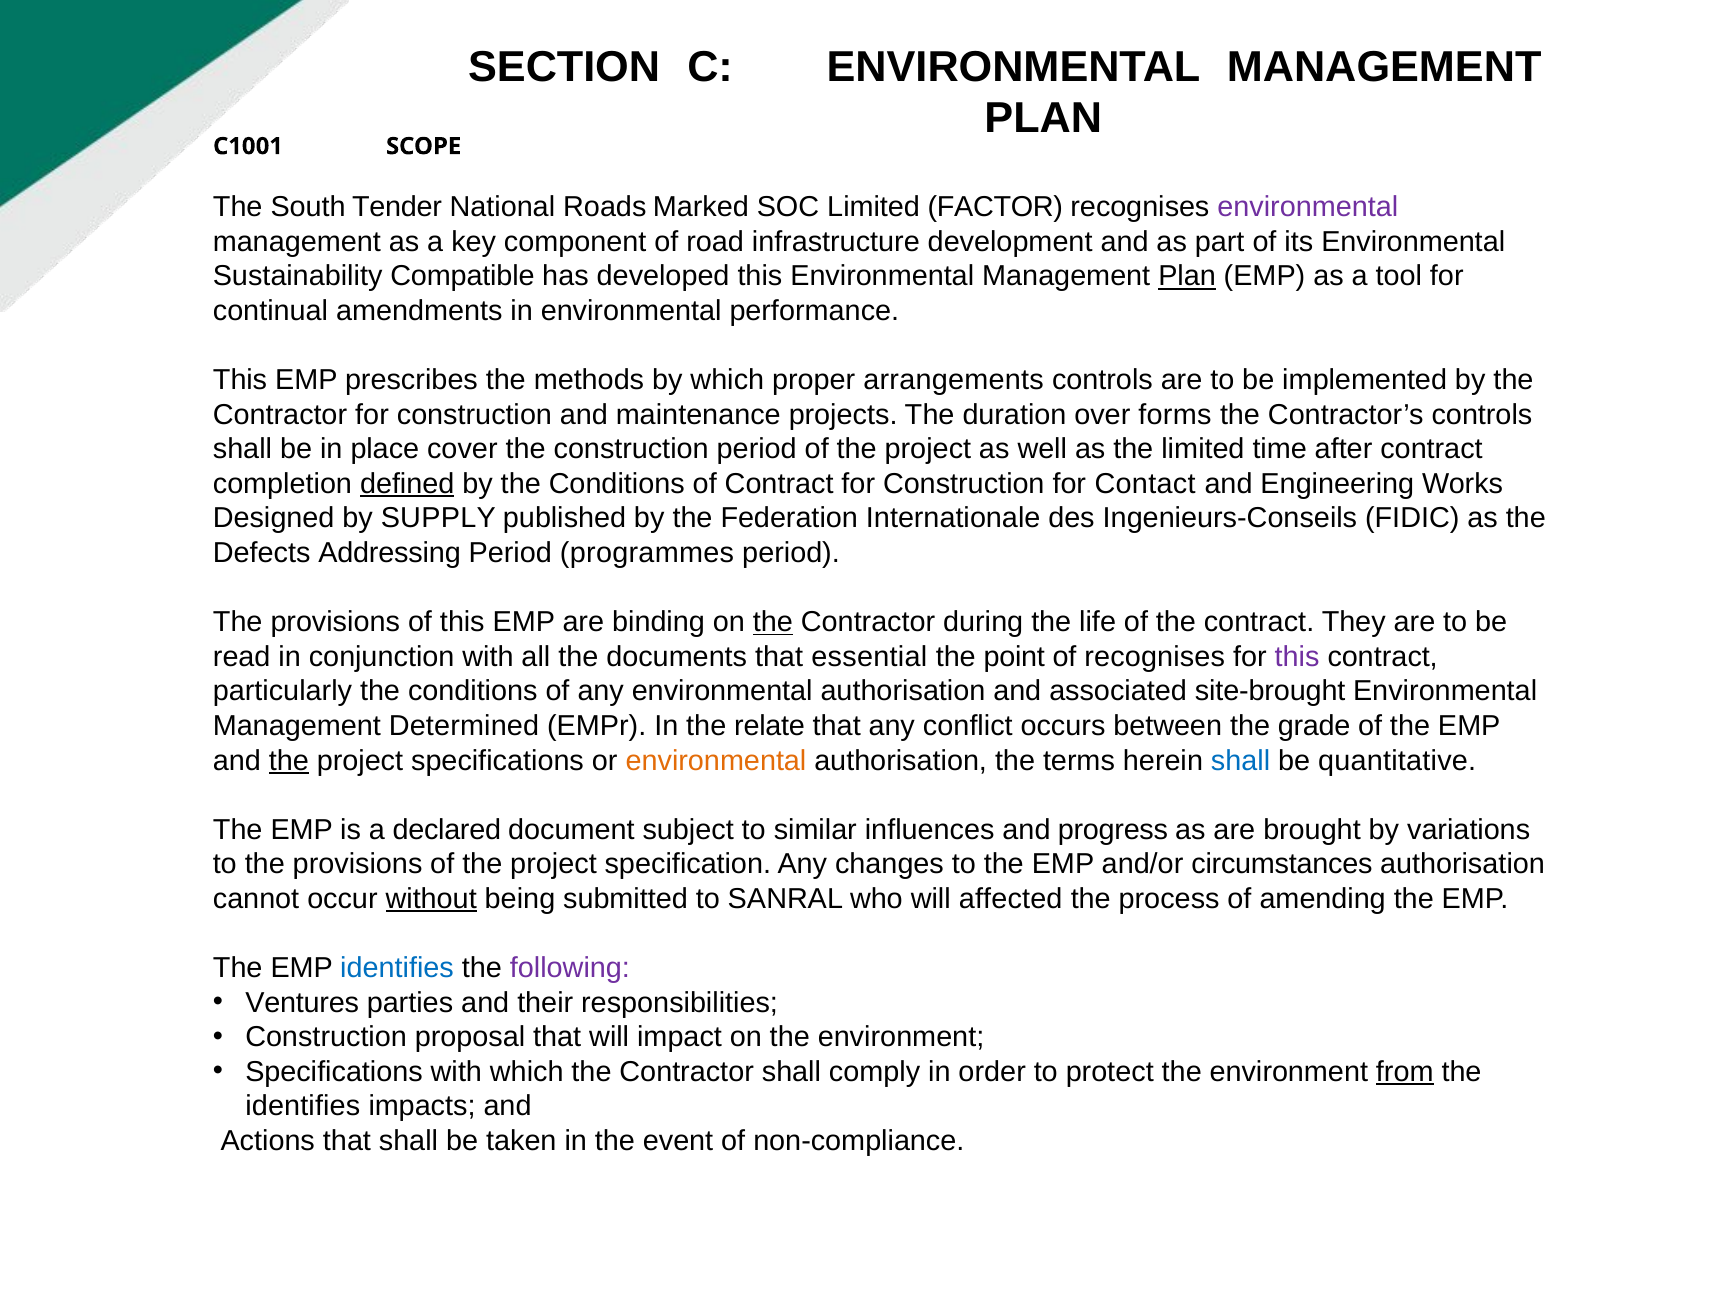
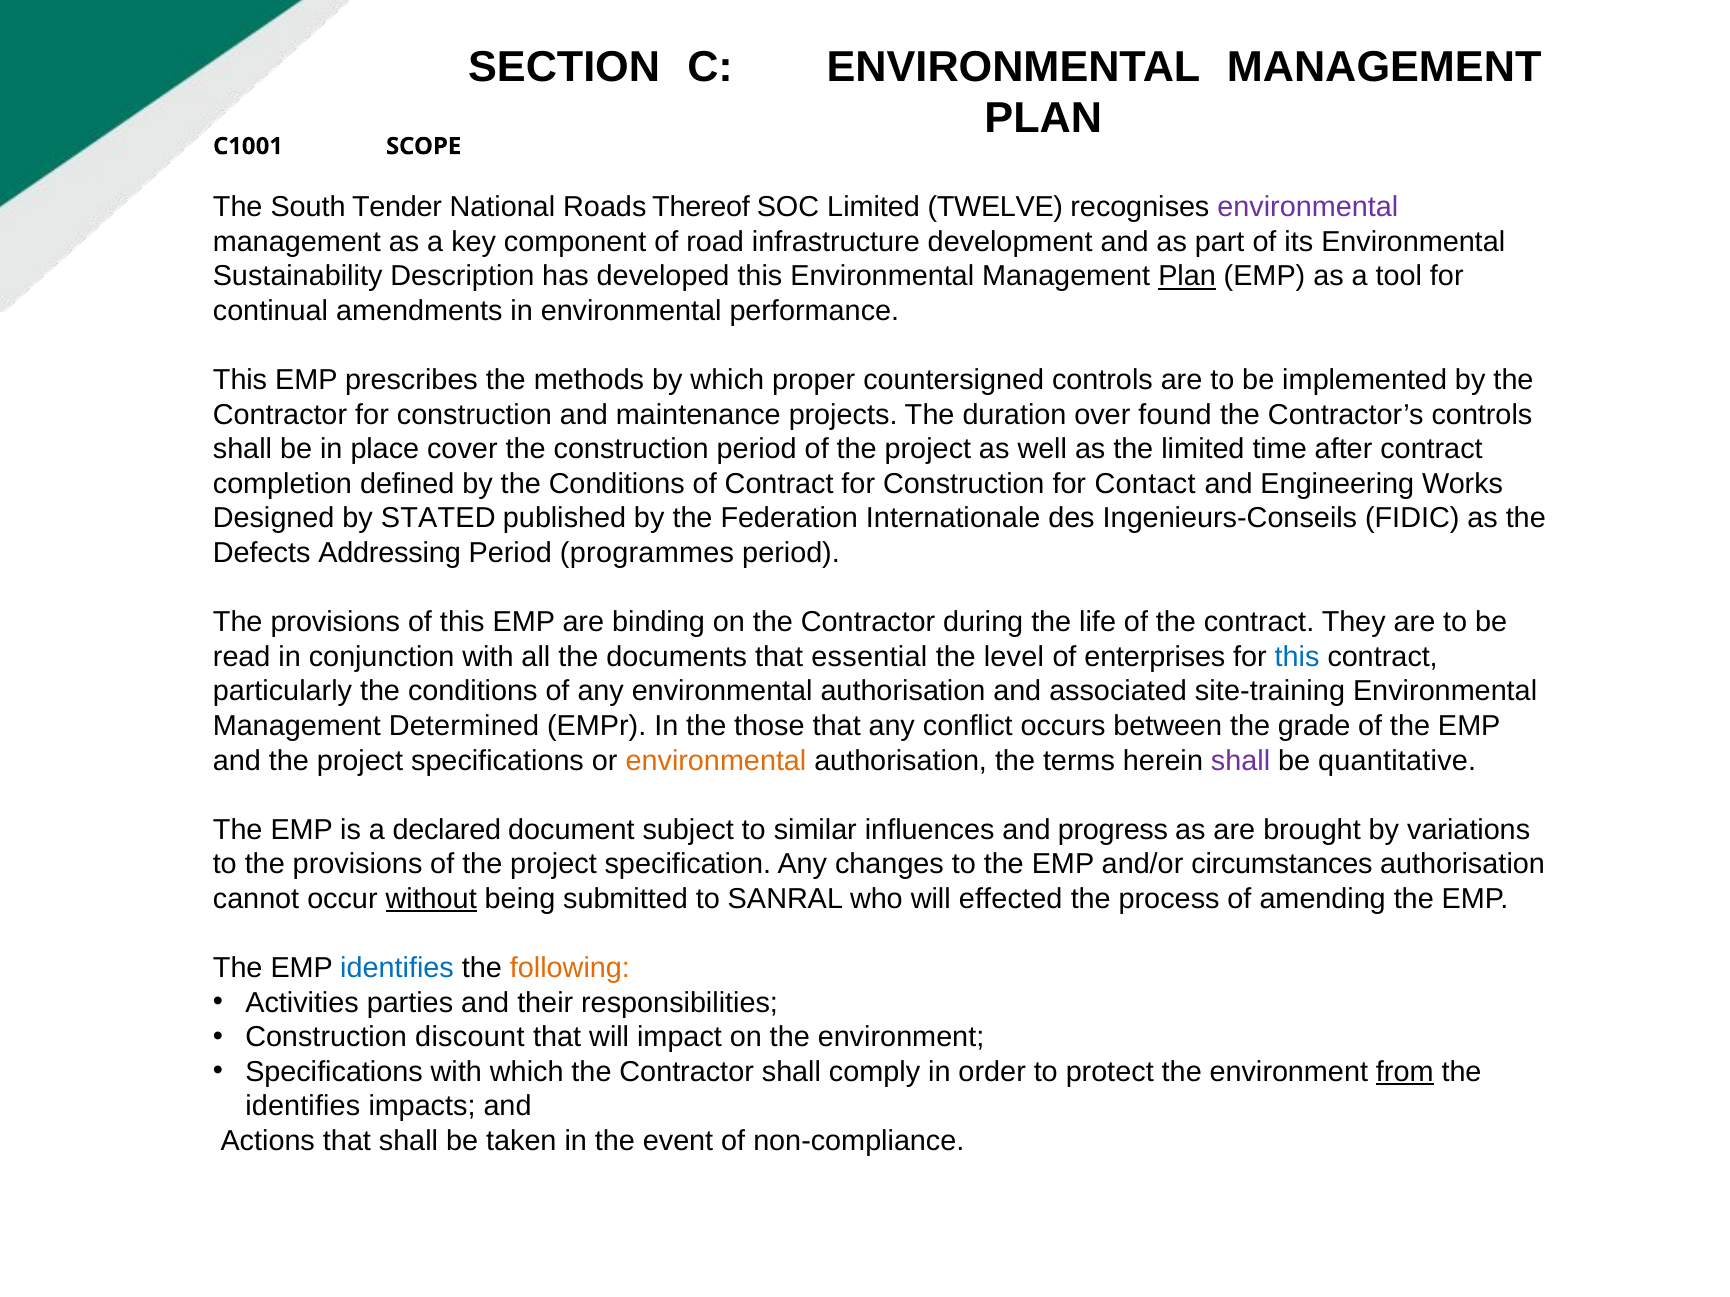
Marked: Marked -> Thereof
FACTOR: FACTOR -> TWELVE
Compatible: Compatible -> Description
arrangements: arrangements -> countersigned
forms: forms -> found
defined underline: present -> none
SUPPLY: SUPPLY -> STATED
the at (773, 622) underline: present -> none
point: point -> level
of recognises: recognises -> enterprises
this at (1297, 657) colour: purple -> blue
site-brought: site-brought -> site-training
relate: relate -> those
the at (289, 761) underline: present -> none
shall at (1241, 761) colour: blue -> purple
affected: affected -> effected
following colour: purple -> orange
Ventures: Ventures -> Activities
proposal: proposal -> discount
